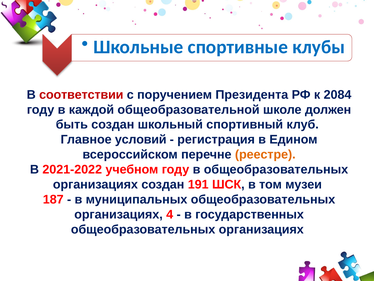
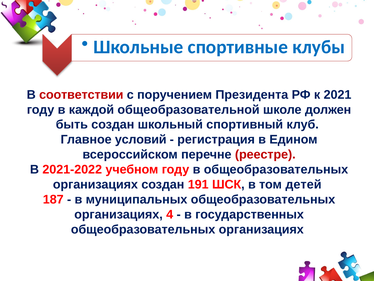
2084: 2084 -> 2021
реестре colour: orange -> red
музеи: музеи -> детей
